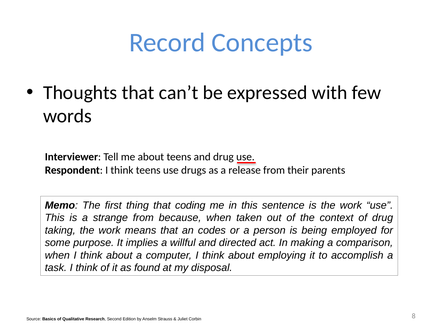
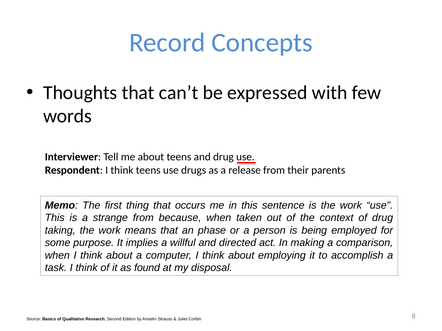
coding: coding -> occurs
codes: codes -> phase
